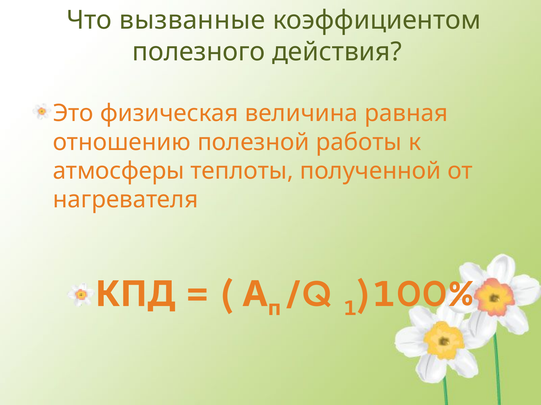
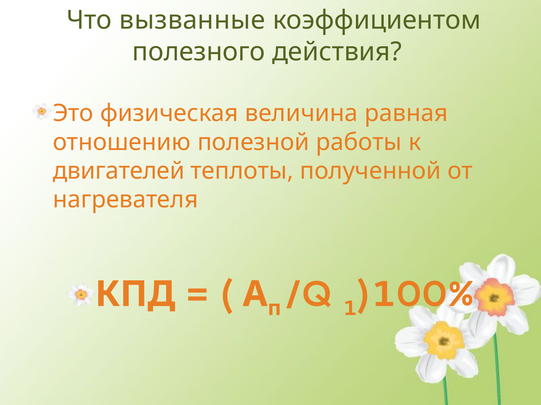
атмосферы: атмосферы -> двигателей
